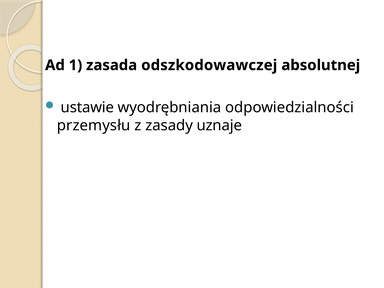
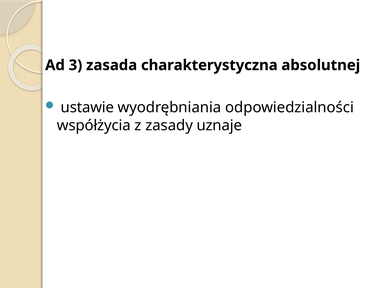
1: 1 -> 3
odszkodowawczej: odszkodowawczej -> charakterystyczna
przemysłu: przemysłu -> współżycia
